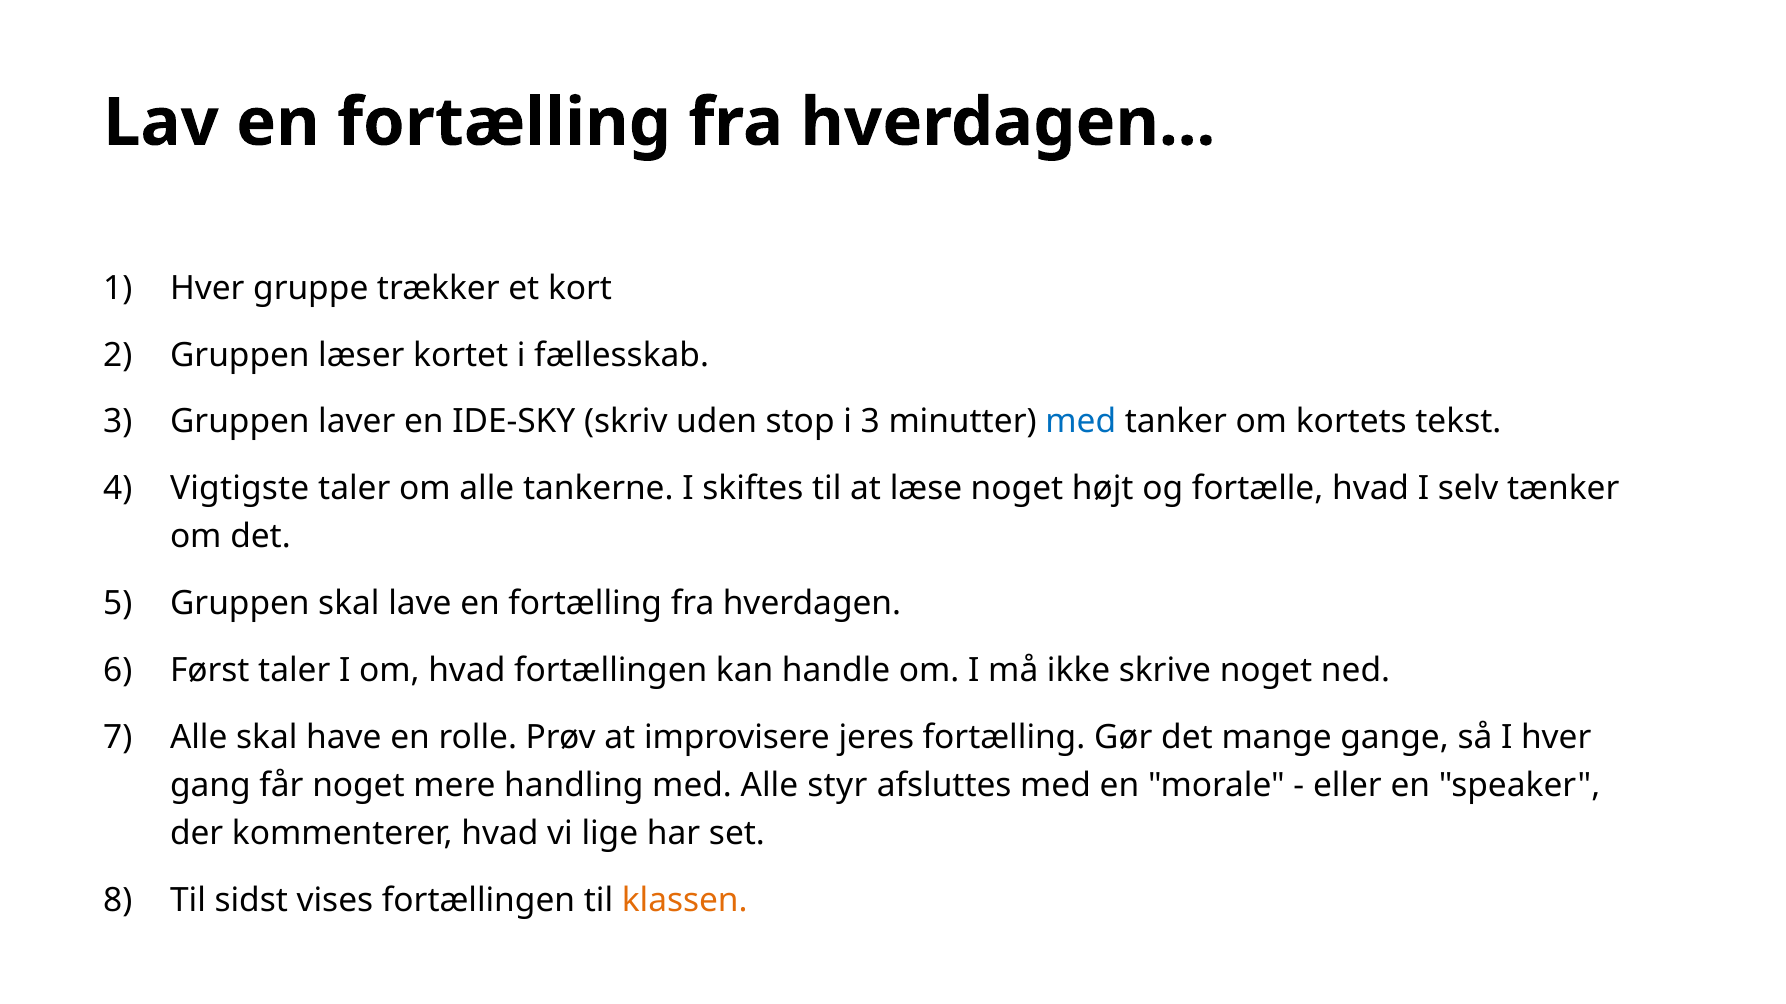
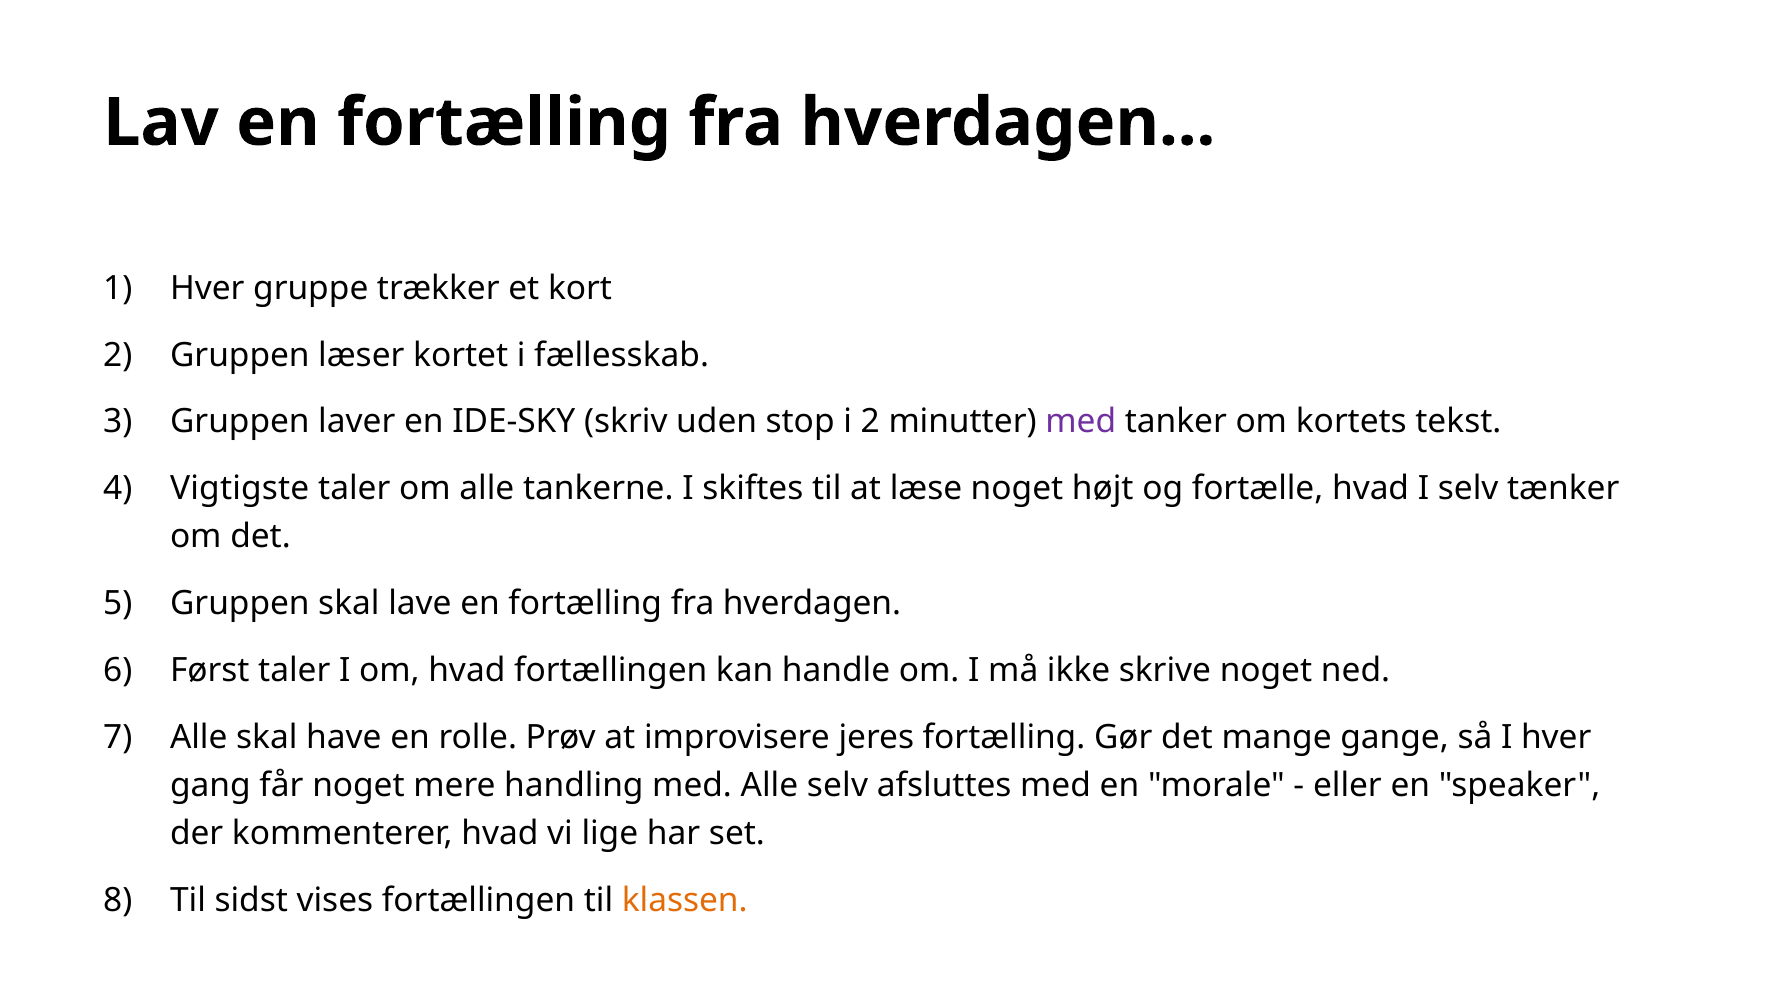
i 3: 3 -> 2
med at (1081, 422) colour: blue -> purple
Alle styr: styr -> selv
